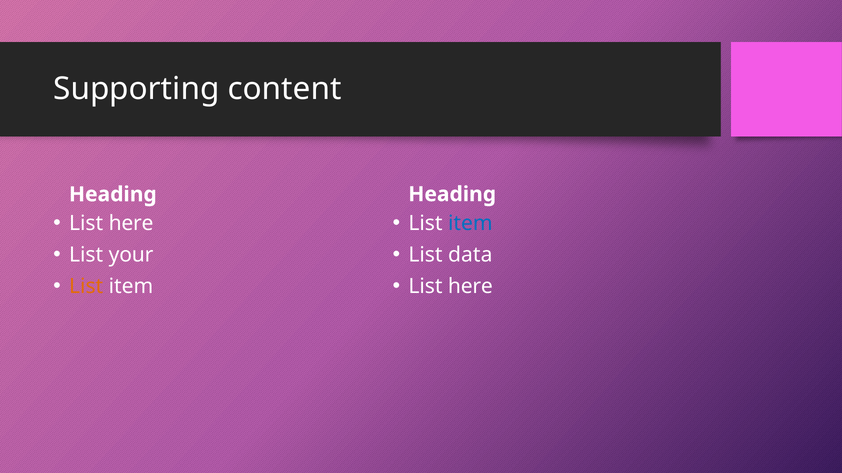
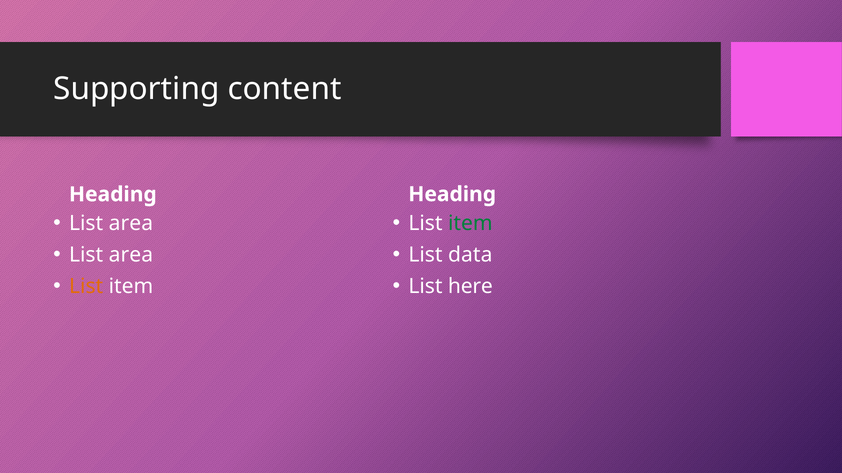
here at (131, 224): here -> area
item at (470, 224) colour: blue -> green
your at (131, 255): your -> area
